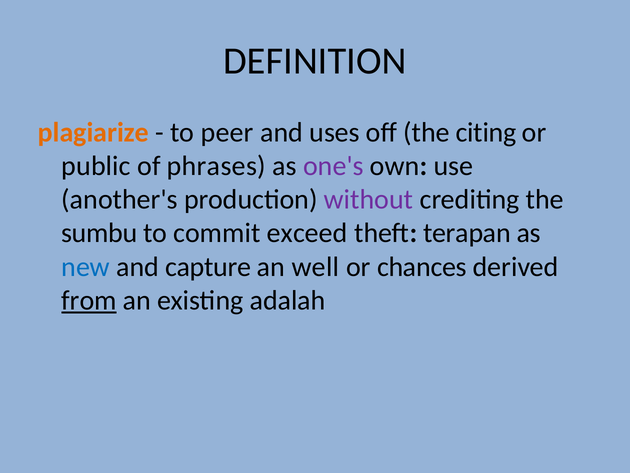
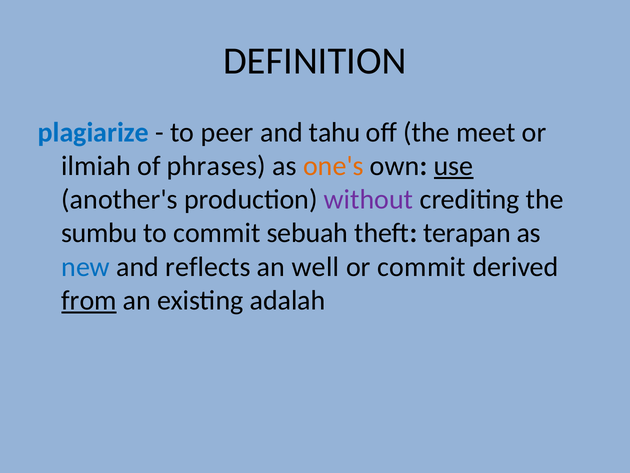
plagiarize colour: orange -> blue
uses: uses -> tahu
citing: citing -> meet
public: public -> ilmiah
one's colour: purple -> orange
use underline: none -> present
exceed: exceed -> sebuah
capture: capture -> reflects
or chances: chances -> commit
